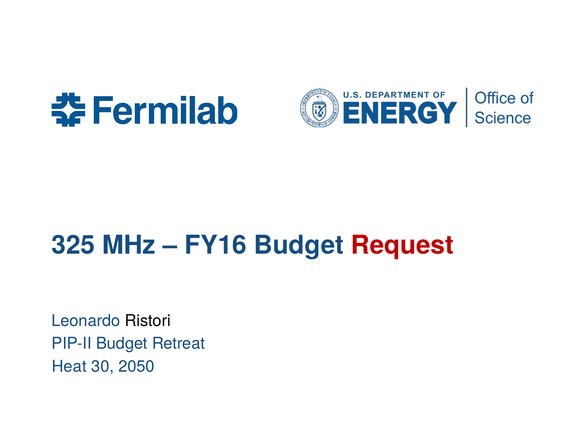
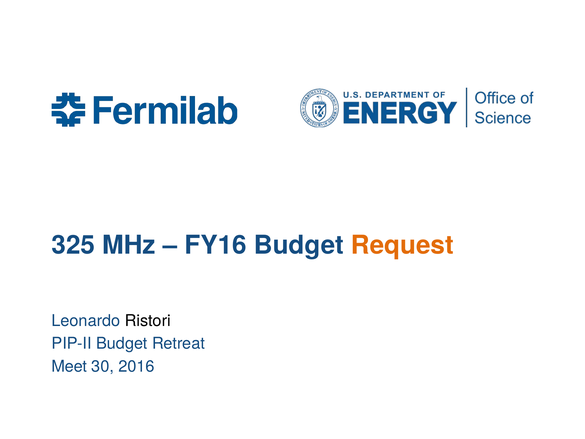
Request colour: red -> orange
Heat: Heat -> Meet
2050: 2050 -> 2016
